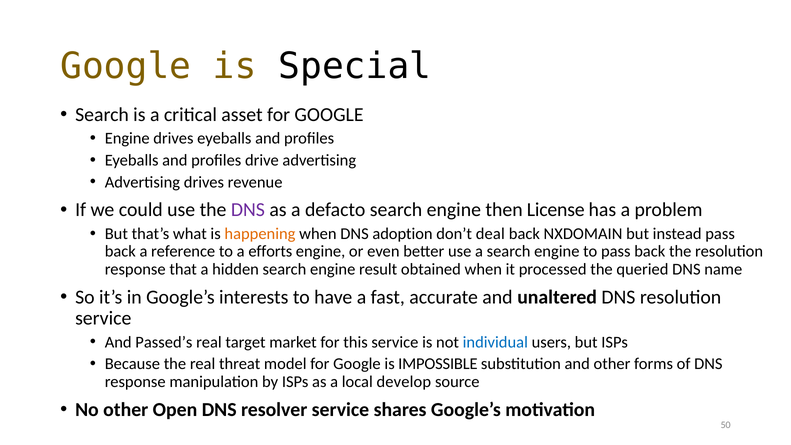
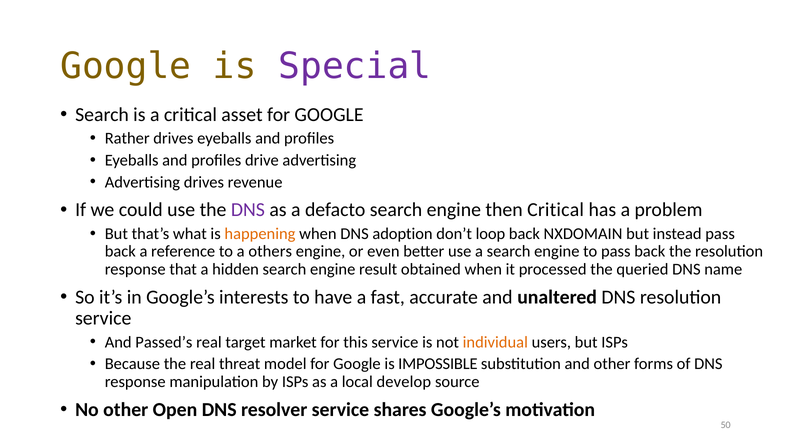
Special colour: black -> purple
Engine at (127, 138): Engine -> Rather
then License: License -> Critical
deal: deal -> loop
efforts: efforts -> others
individual colour: blue -> orange
